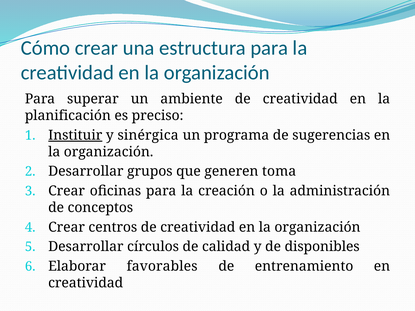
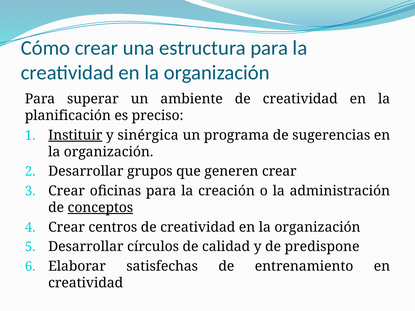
generen toma: toma -> crear
conceptos underline: none -> present
disponibles: disponibles -> predispone
favorables: favorables -> satisfechas
